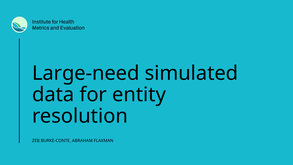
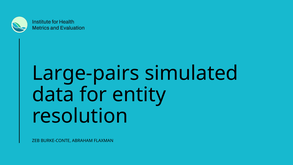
Large-need: Large-need -> Large-pairs
